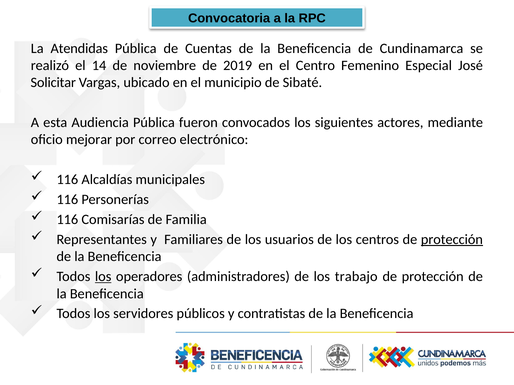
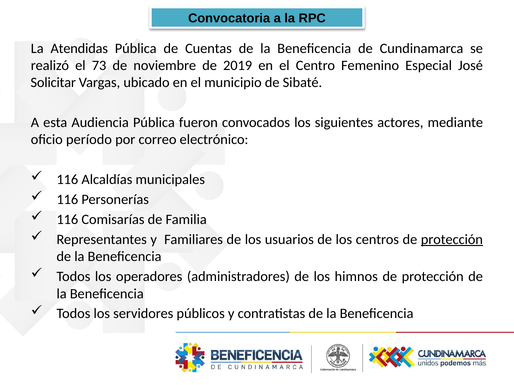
14: 14 -> 73
mejorar: mejorar -> período
los at (103, 277) underline: present -> none
trabajo: trabajo -> himnos
